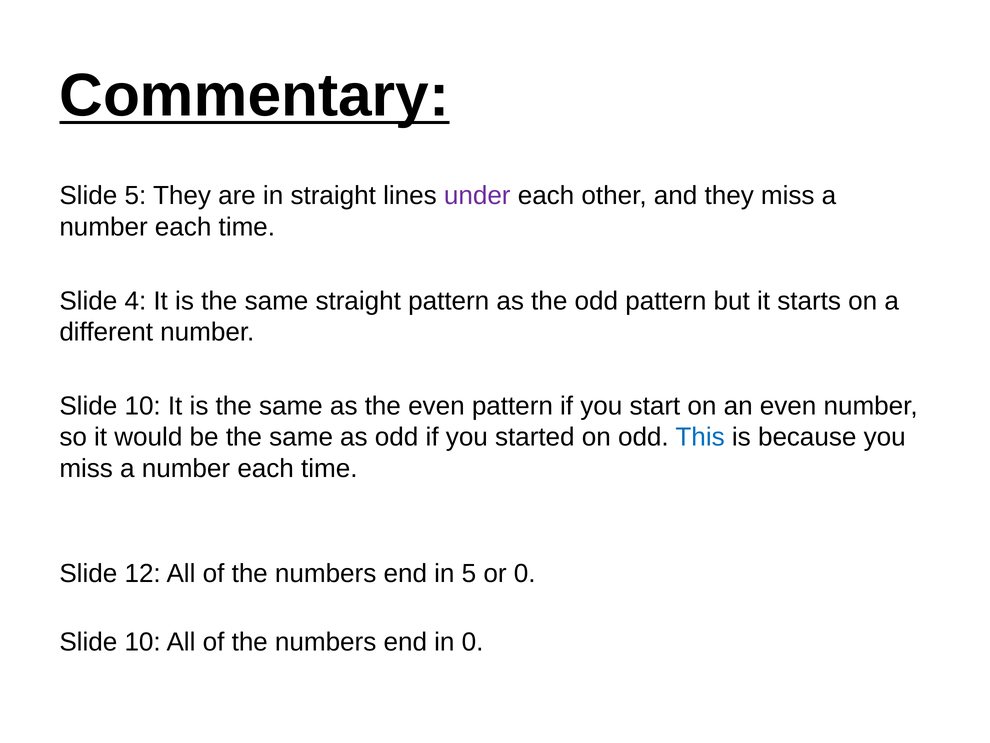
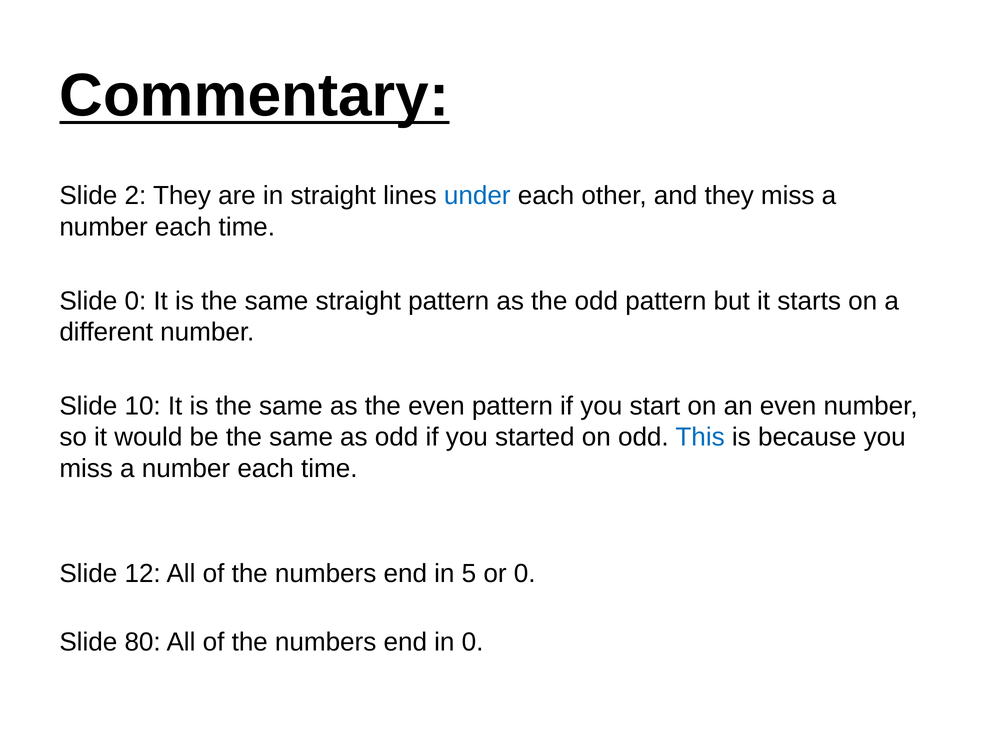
Slide 5: 5 -> 2
under colour: purple -> blue
Slide 4: 4 -> 0
10 at (143, 642): 10 -> 80
